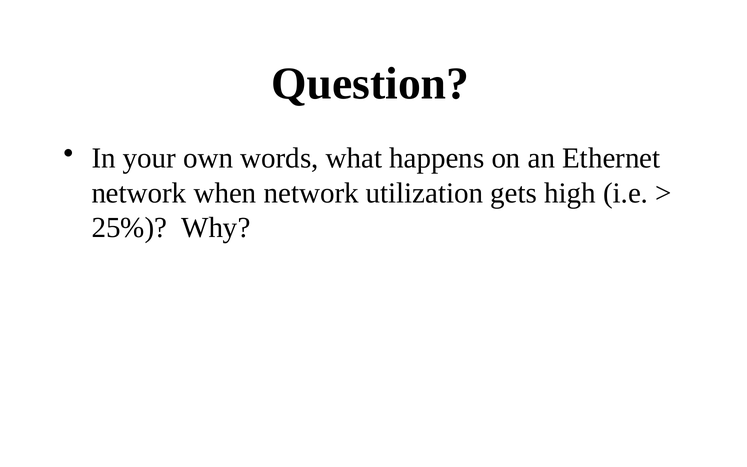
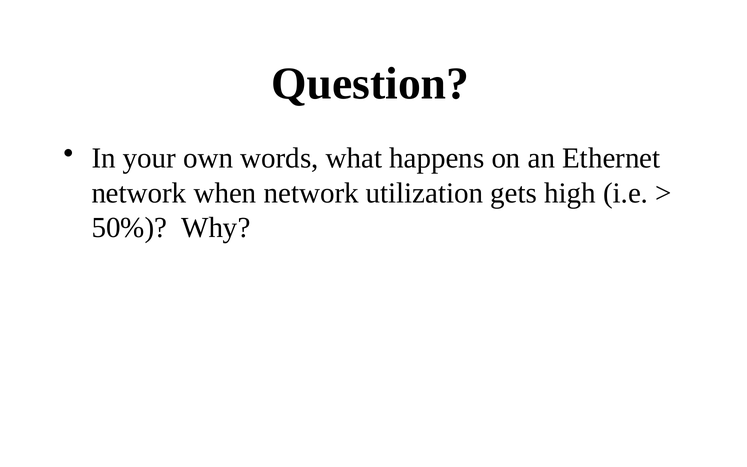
25%: 25% -> 50%
